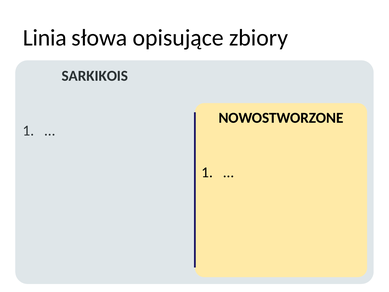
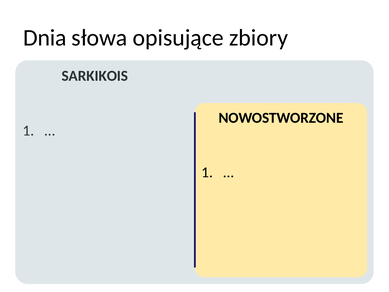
Linia: Linia -> Dnia
